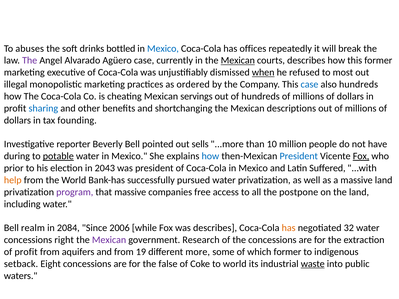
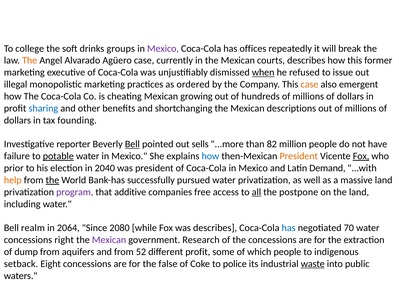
abuses: abuses -> college
bottled: bottled -> groups
Mexico at (163, 49) colour: blue -> purple
The at (30, 61) colour: purple -> orange
Mexican at (238, 61) underline: present -> none
most: most -> issue
case at (309, 84) colour: blue -> orange
also hundreds: hundreds -> emergent
servings: servings -> growing
Bell at (132, 144) underline: none -> present
10: 10 -> 82
during: during -> failure
President at (299, 156) colour: blue -> orange
2043: 2043 -> 2040
Suffered: Suffered -> Demand
the at (52, 180) underline: none -> present
that massive: massive -> additive
all underline: none -> present
2084: 2084 -> 2064
2006: 2006 -> 2080
has at (289, 228) colour: orange -> blue
32: 32 -> 70
of profit: profit -> dump
19: 19 -> 52
different more: more -> profit
which former: former -> people
to world: world -> police
